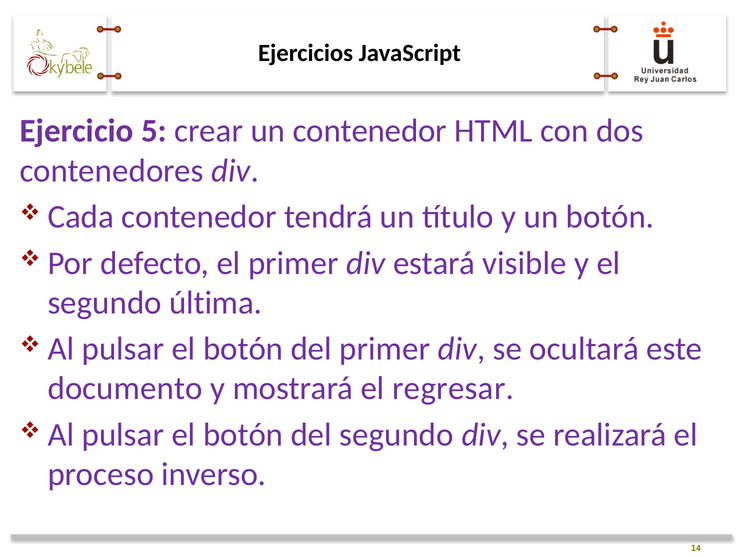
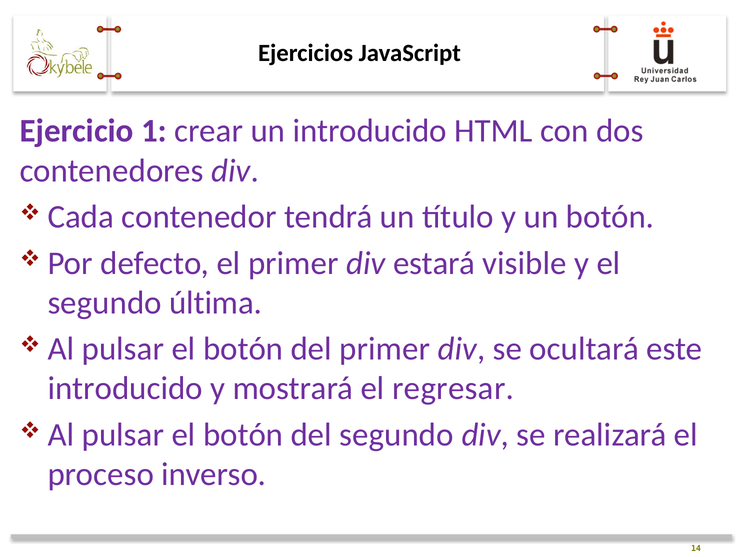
5: 5 -> 1
un contenedor: contenedor -> introducido
documento at (125, 388): documento -> introducido
